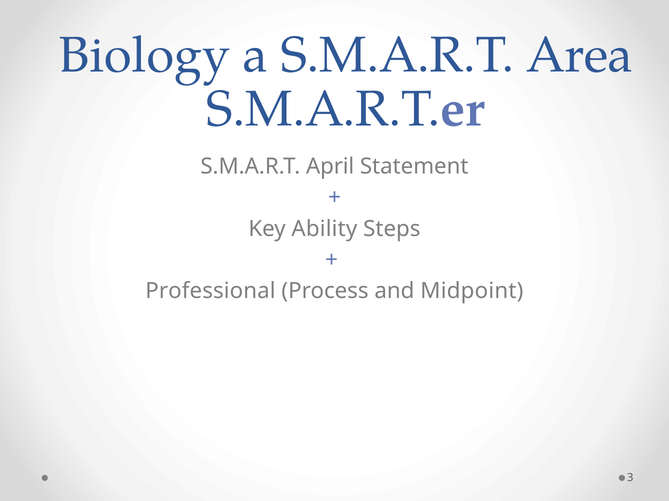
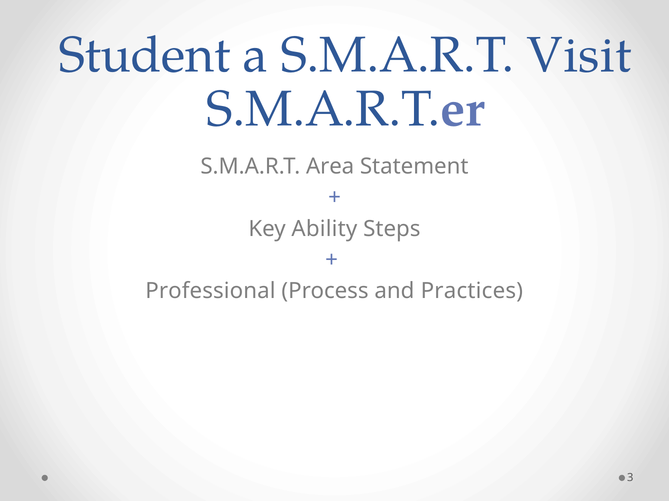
Biology: Biology -> Student
Area: Area -> Visit
April: April -> Area
Midpoint: Midpoint -> Practices
